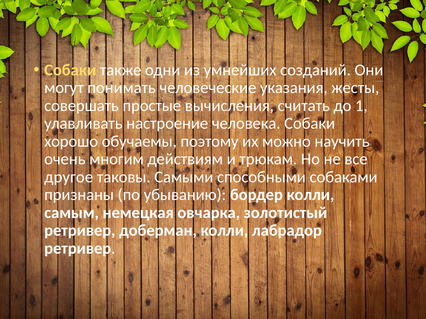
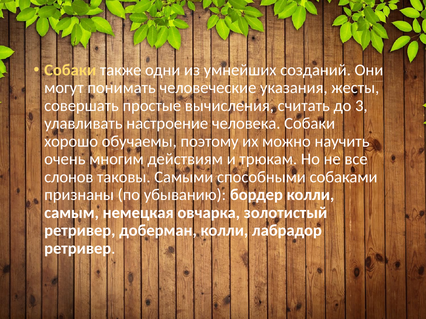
1: 1 -> 3
другое: другое -> слонов
